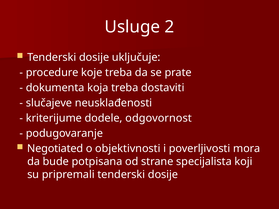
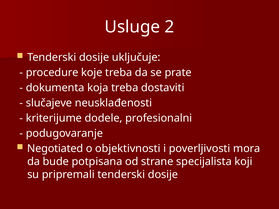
odgovornost: odgovornost -> profesionalni
